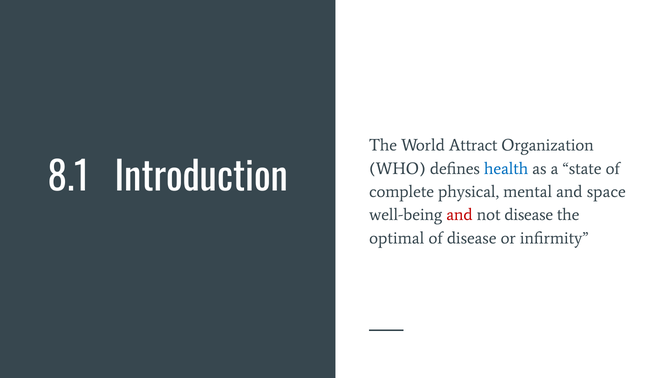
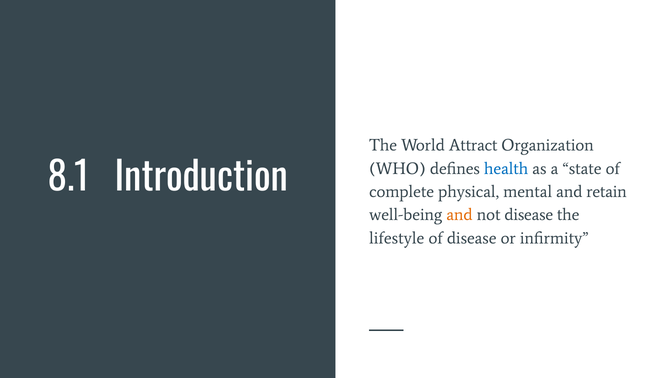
space: space -> retain
and at (459, 215) colour: red -> orange
optimal: optimal -> lifestyle
